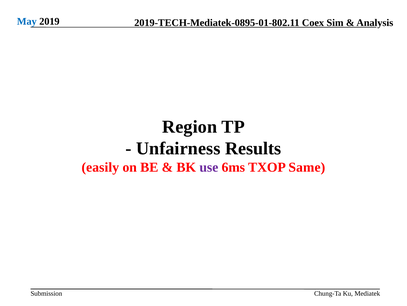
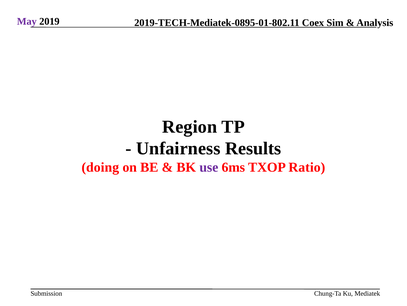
May colour: blue -> purple
easily: easily -> doing
Same: Same -> Ratio
